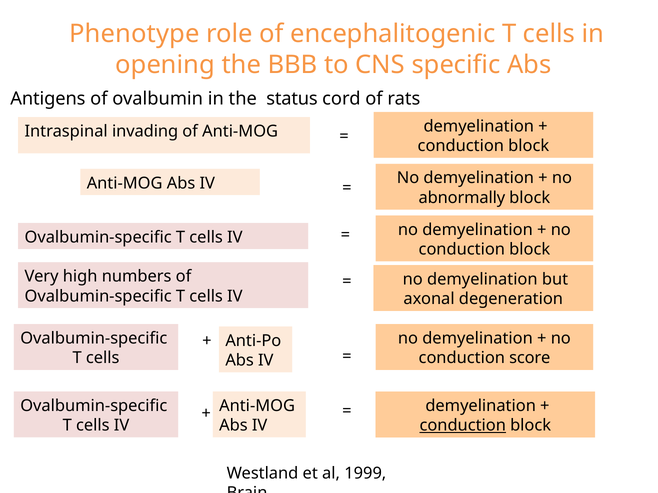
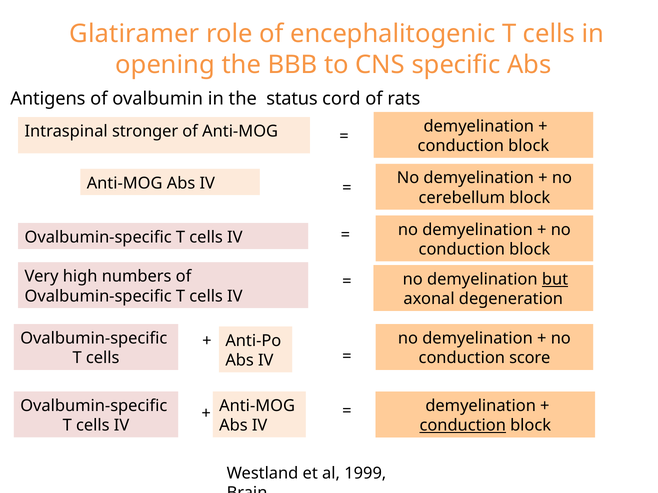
Phenotype: Phenotype -> Glatiramer
invading: invading -> stronger
abnormally: abnormally -> cerebellum
but underline: none -> present
